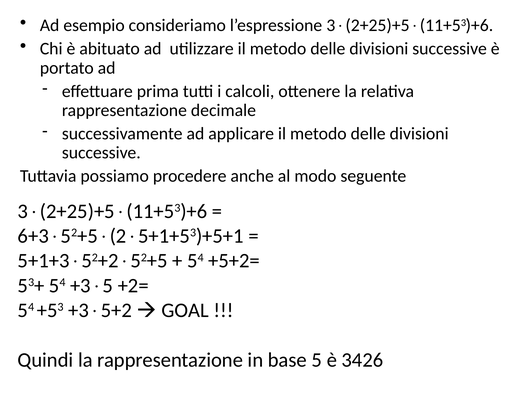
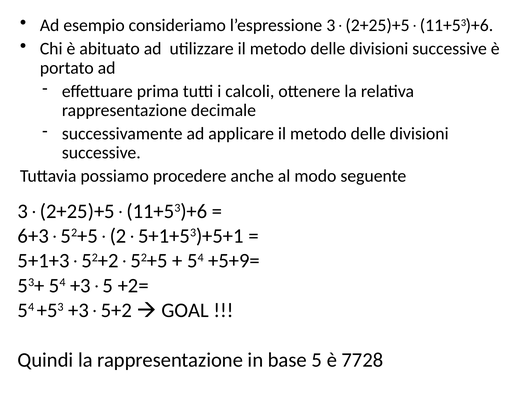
+5+2=: +5+2= -> +5+9=
3426: 3426 -> 7728
